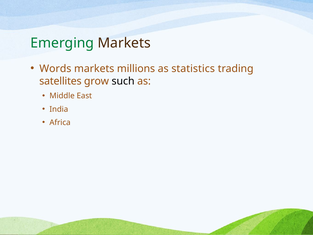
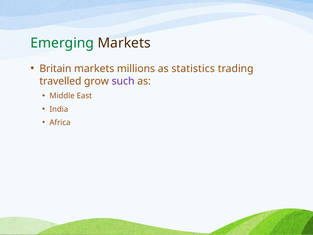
Words: Words -> Britain
satellites: satellites -> travelled
such colour: black -> purple
